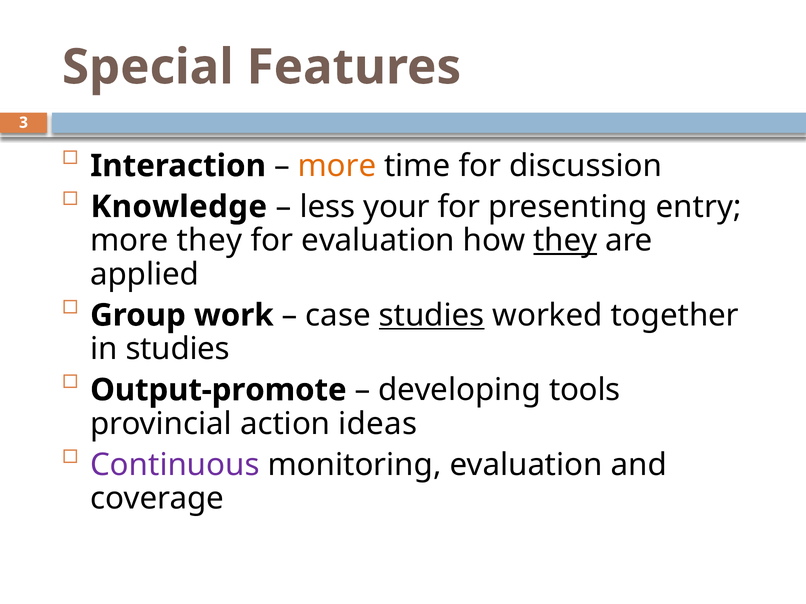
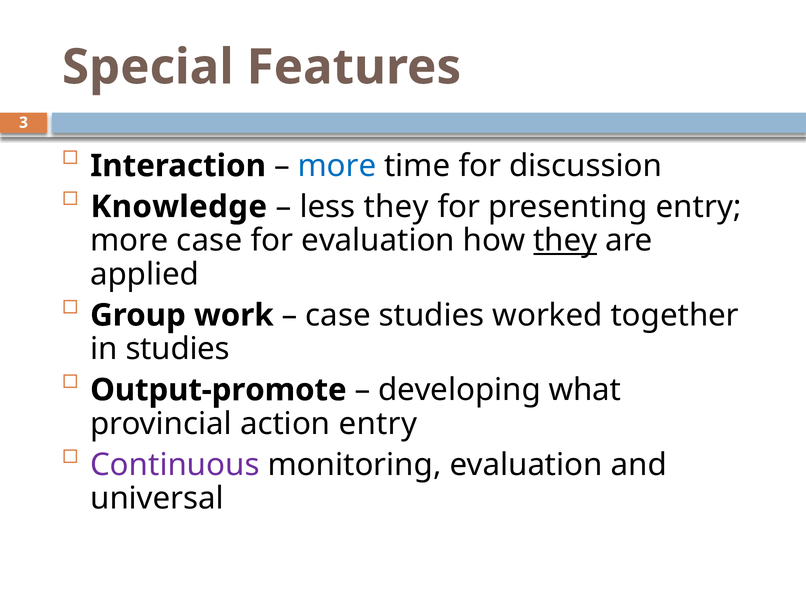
more at (337, 166) colour: orange -> blue
less your: your -> they
more they: they -> case
studies at (432, 316) underline: present -> none
tools: tools -> what
action ideas: ideas -> entry
coverage: coverage -> universal
